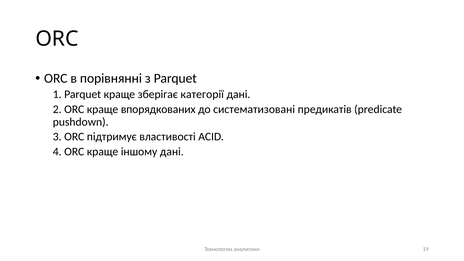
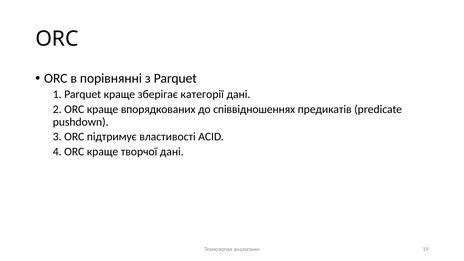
систематизовані: систематизовані -> співвідношеннях
іншому: іншому -> творчої
